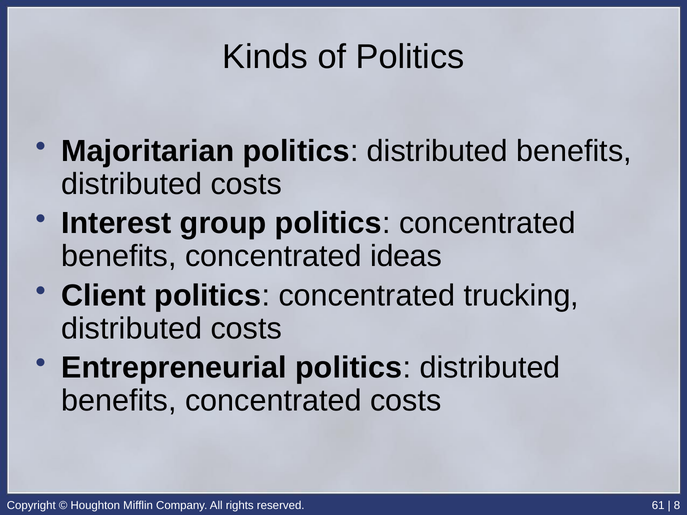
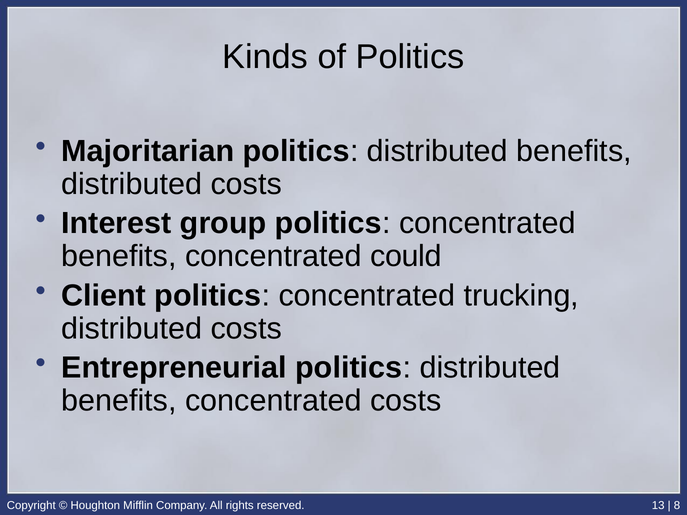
ideas: ideas -> could
61: 61 -> 13
